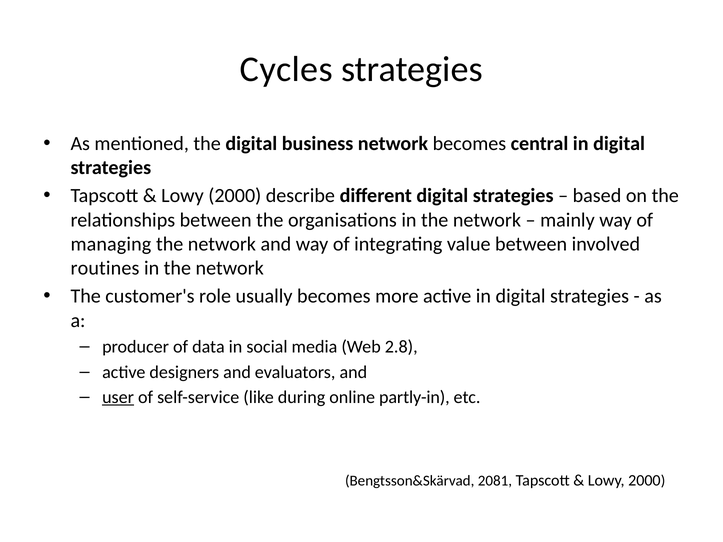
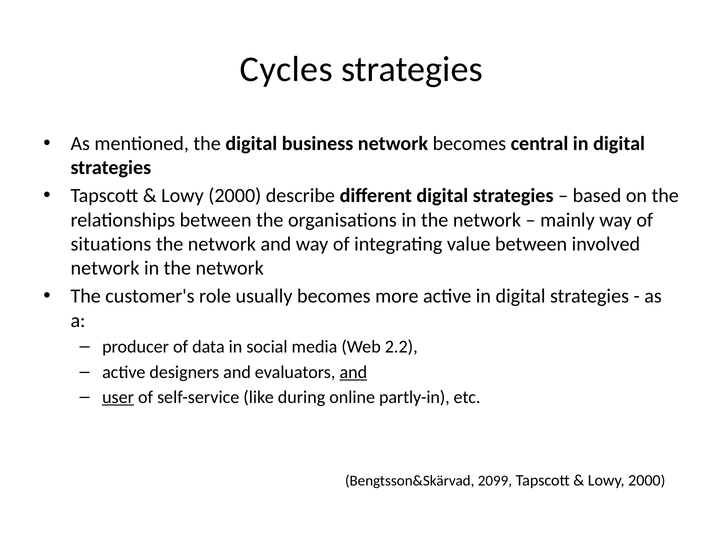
managing: managing -> situations
routines at (105, 268): routines -> network
2.8: 2.8 -> 2.2
and at (353, 372) underline: none -> present
2081: 2081 -> 2099
